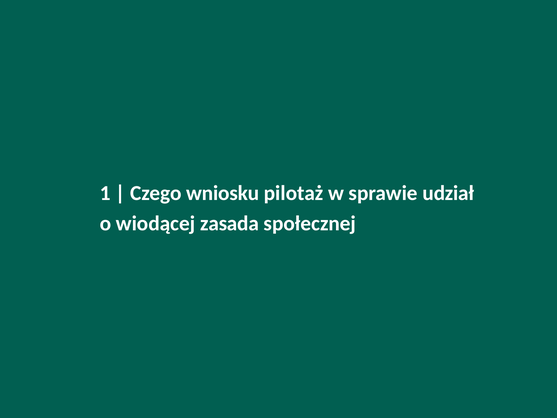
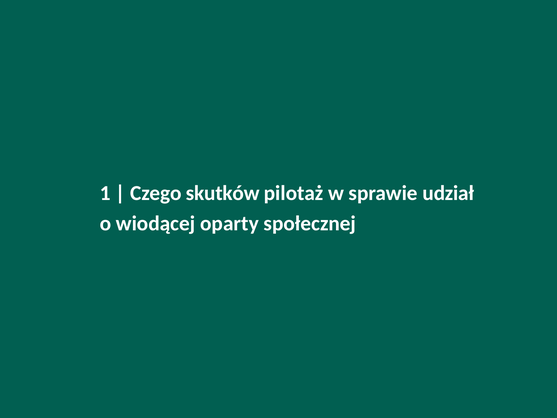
wniosku: wniosku -> skutków
zasada: zasada -> oparty
